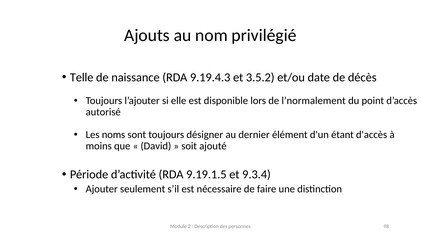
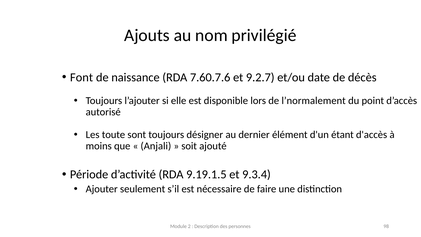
Telle: Telle -> Font
9.19.4.3: 9.19.4.3 -> 7.60.7.6
3.5.2: 3.5.2 -> 9.2.7
noms: noms -> toute
David: David -> Anjali
